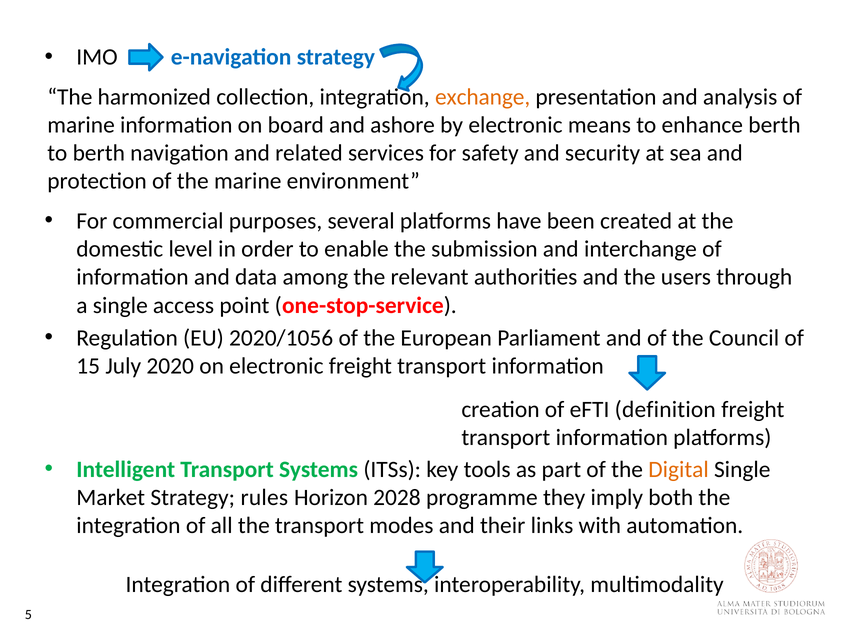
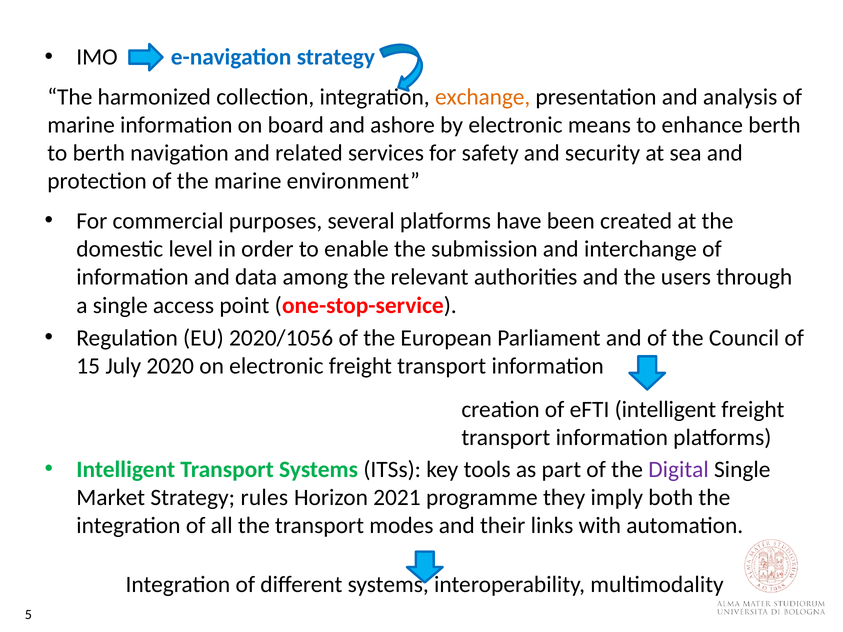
eFTI definition: definition -> intelligent
Digital colour: orange -> purple
2028: 2028 -> 2021
